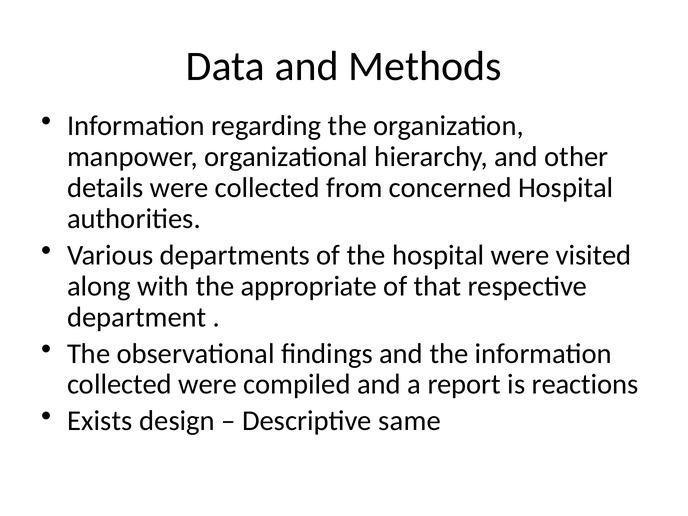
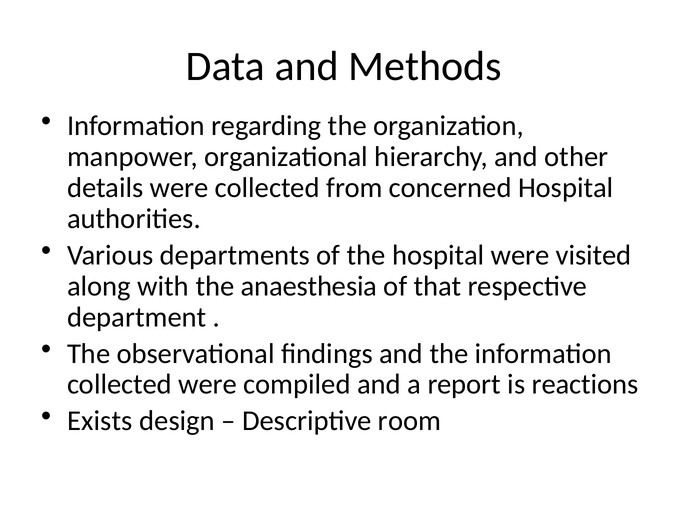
appropriate: appropriate -> anaesthesia
same: same -> room
